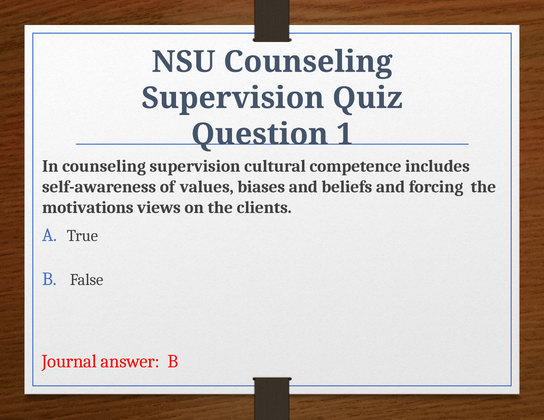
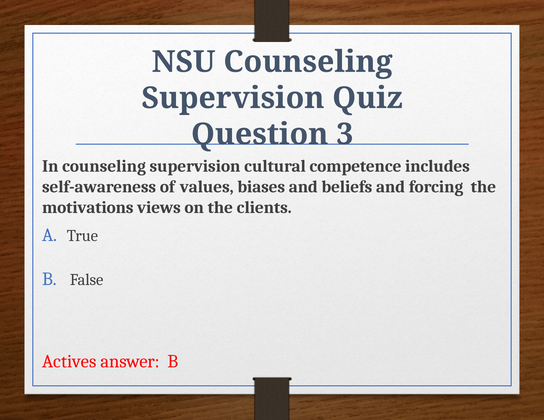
1: 1 -> 3
Journal: Journal -> Actives
